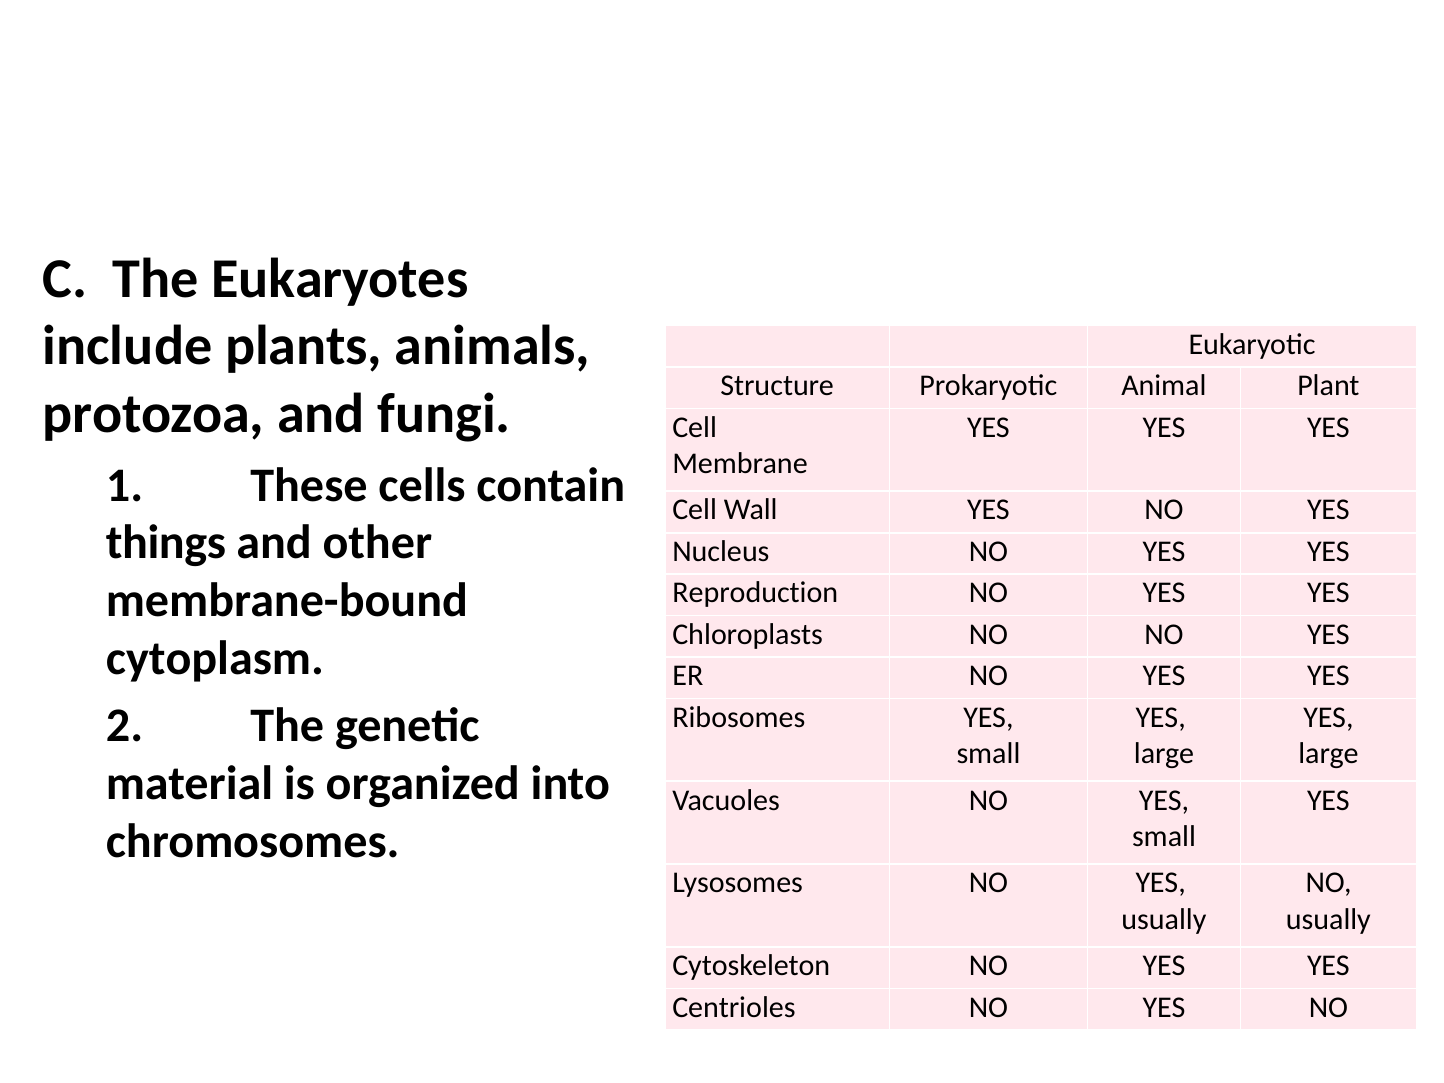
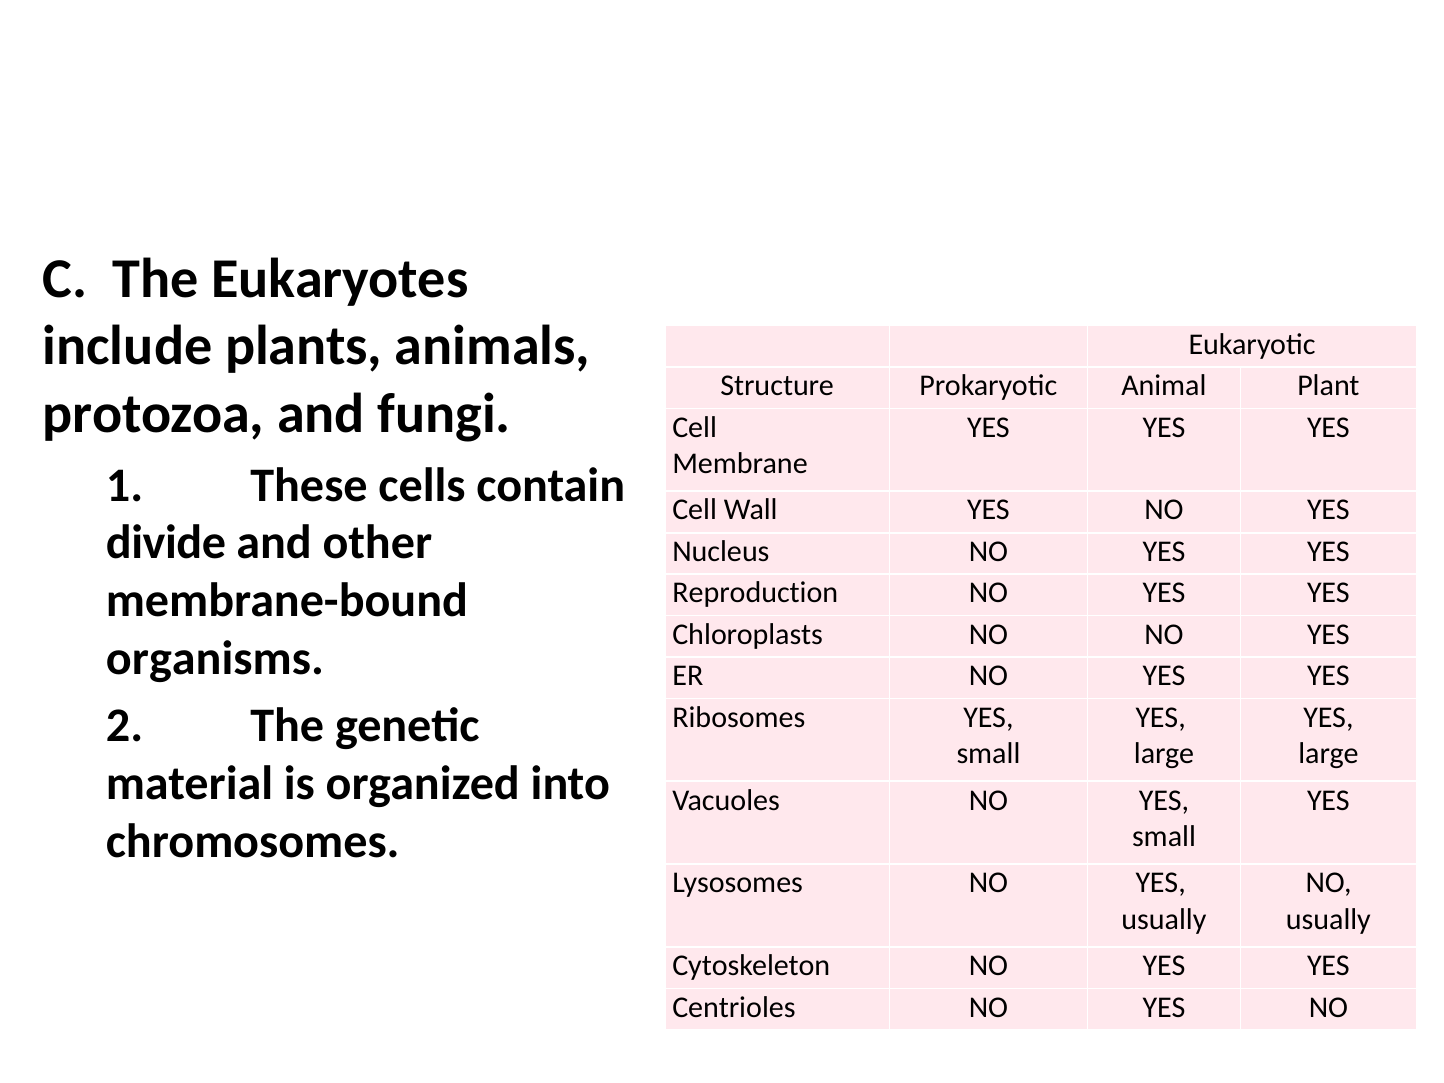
things: things -> divide
cytoplasm: cytoplasm -> organisms
